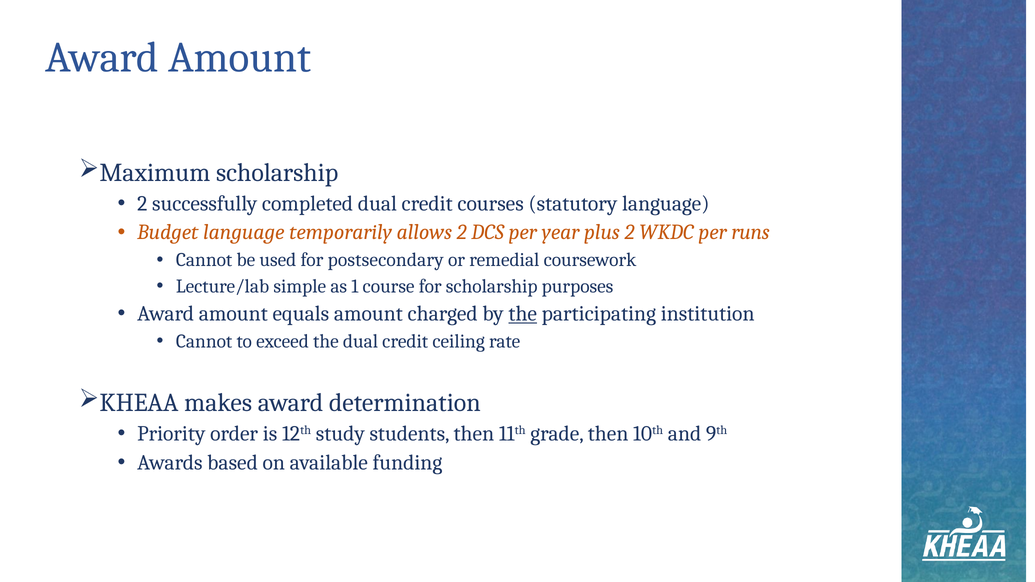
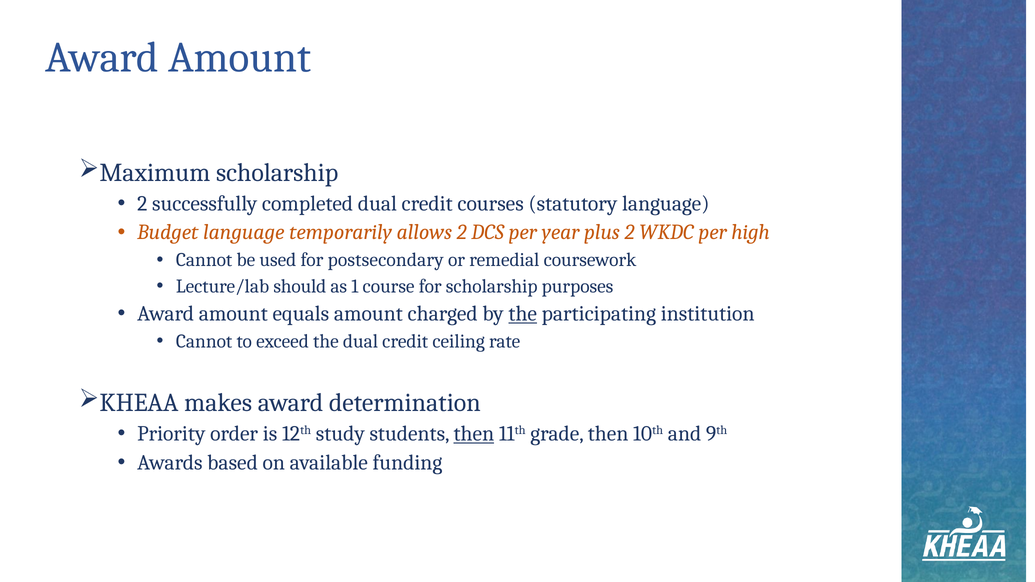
runs: runs -> high
simple: simple -> should
then at (474, 434) underline: none -> present
